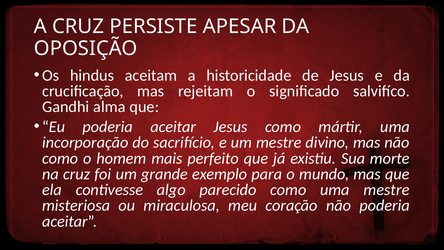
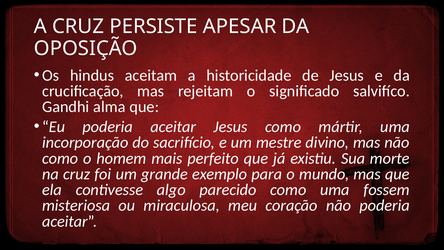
uma mestre: mestre -> fossem
